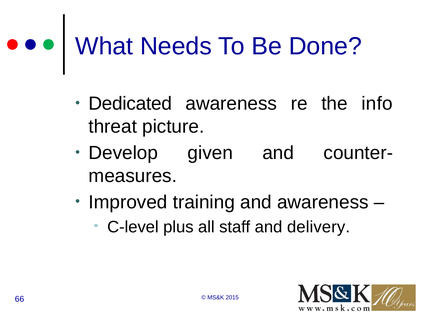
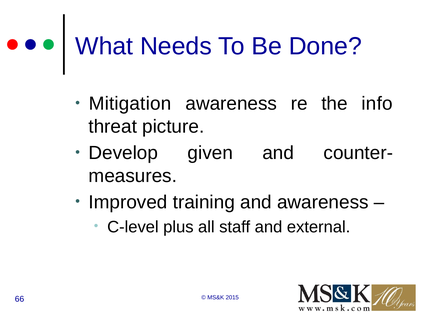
Dedicated: Dedicated -> Mitigation
delivery: delivery -> external
